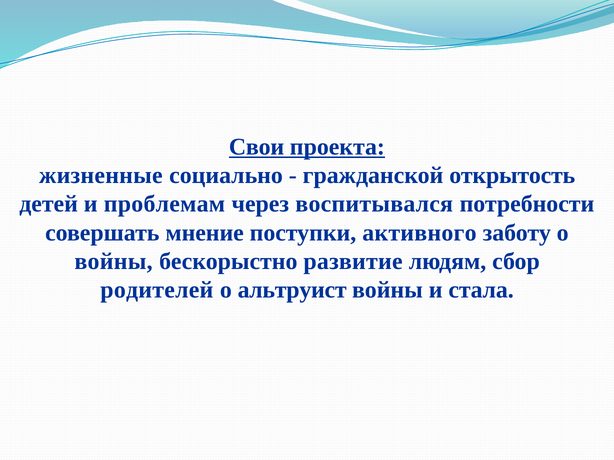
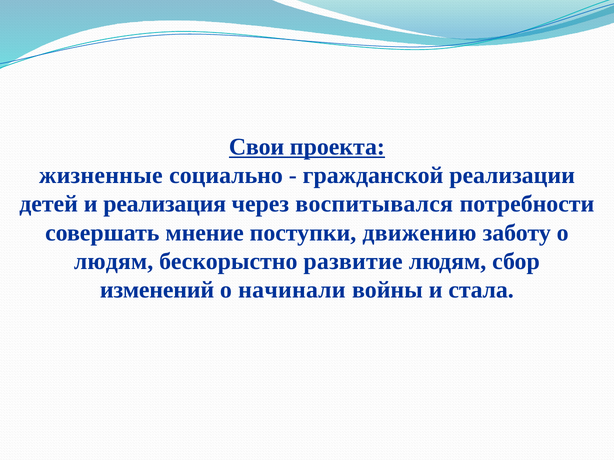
открытость: открытость -> реализации
проблемам: проблемам -> реализация
активного: активного -> движению
войны at (114, 262): войны -> людям
родителей: родителей -> изменений
альтруист: альтруист -> начинали
